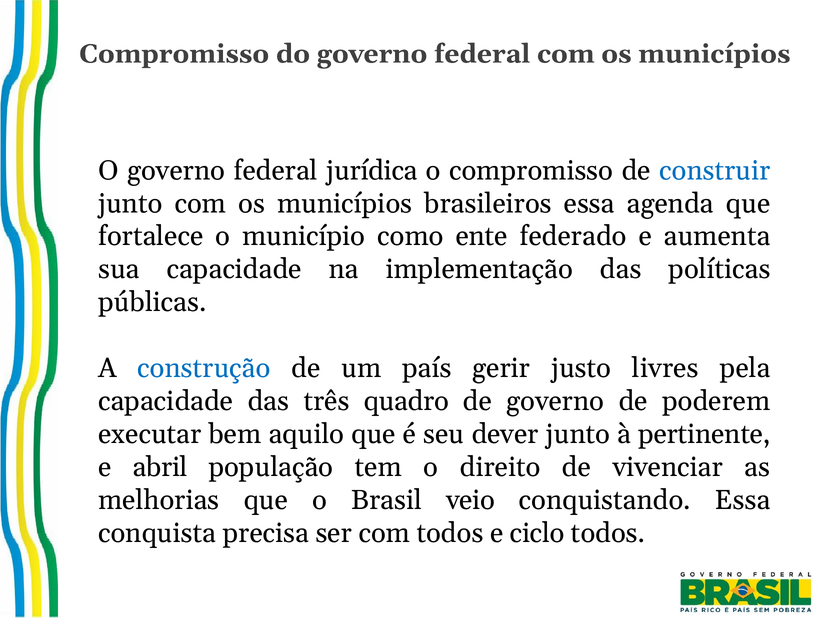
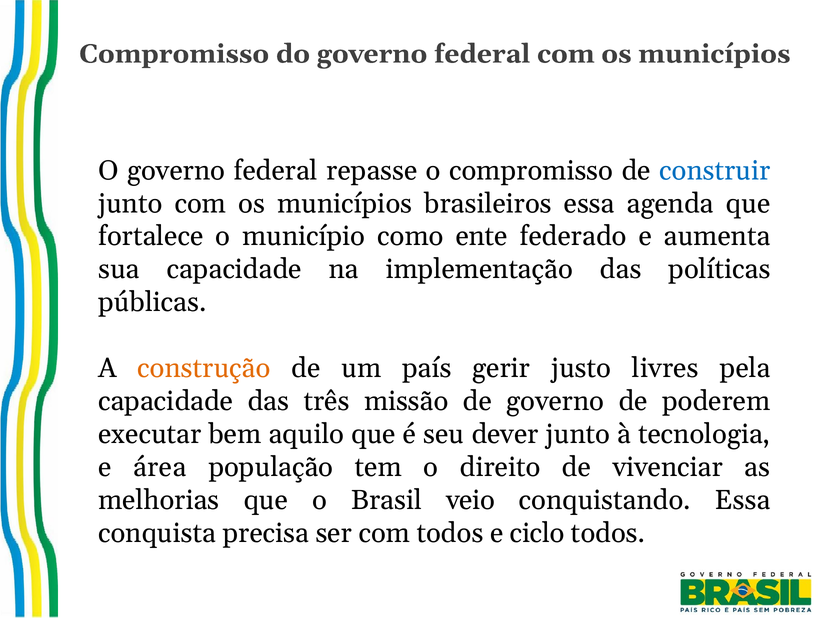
jurídica: jurídica -> repasse
construção colour: blue -> orange
quadro: quadro -> missão
pertinente: pertinente -> tecnologia
abril: abril -> área
